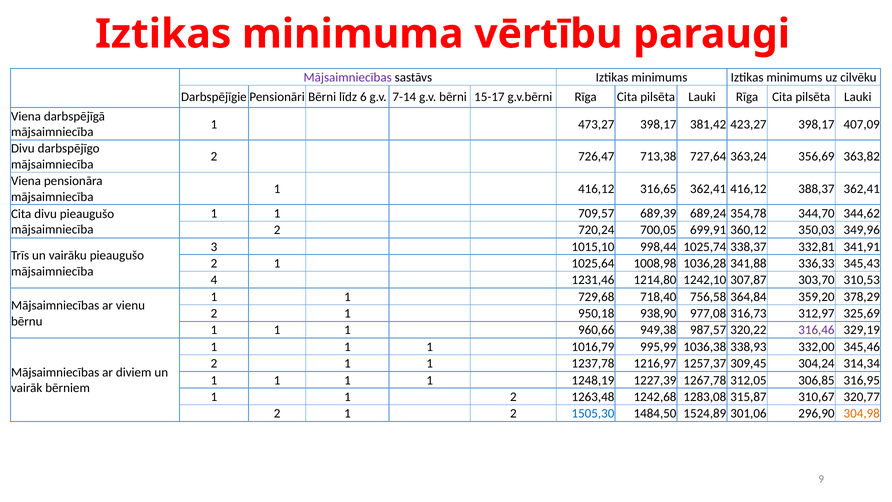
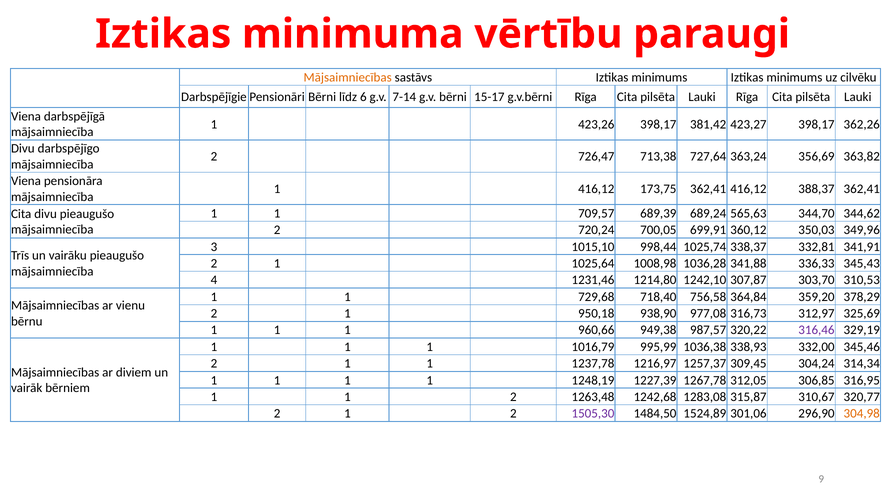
Mājsaimniecības at (348, 77) colour: purple -> orange
473,27: 473,27 -> 423,26
407,09: 407,09 -> 362,26
316,65: 316,65 -> 173,75
354,78: 354,78 -> 565,63
1505,30 colour: blue -> purple
